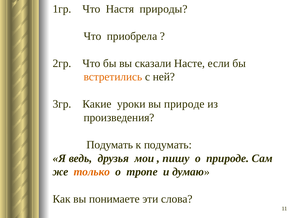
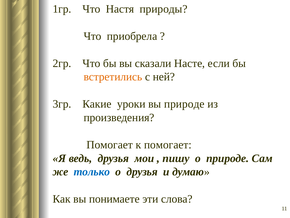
Подумать at (110, 144): Подумать -> Помогает
к подумать: подумать -> помогает
только colour: orange -> blue
о тропе: тропе -> друзья
